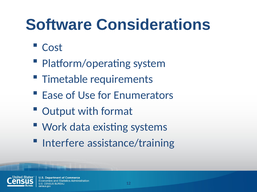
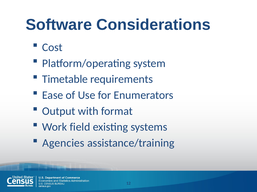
data: data -> field
Interfere: Interfere -> Agencies
